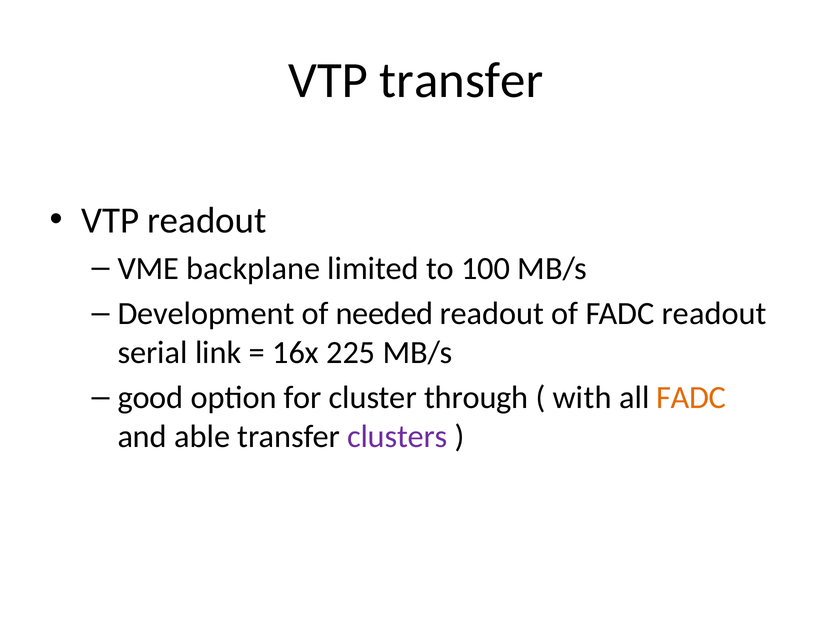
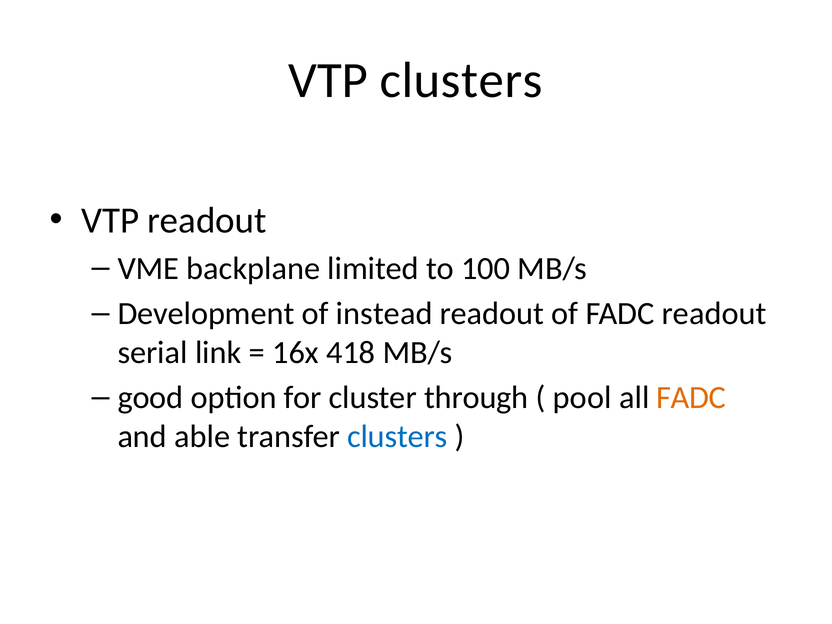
VTP transfer: transfer -> clusters
needed: needed -> instead
225: 225 -> 418
with: with -> pool
clusters at (397, 436) colour: purple -> blue
